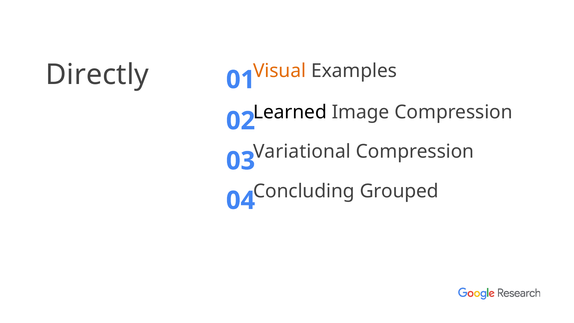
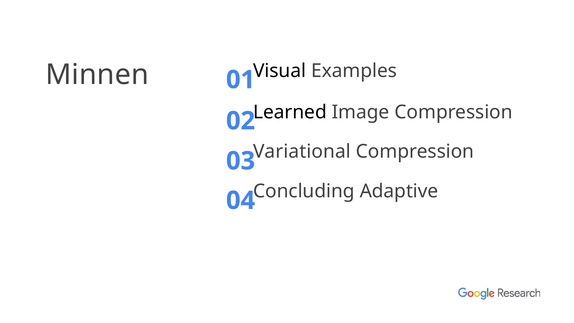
Visual colour: orange -> black
Directly: Directly -> Minnen
Grouped: Grouped -> Adaptive
